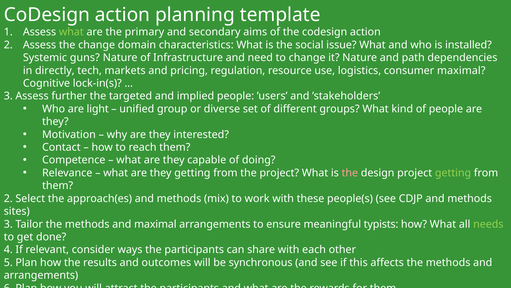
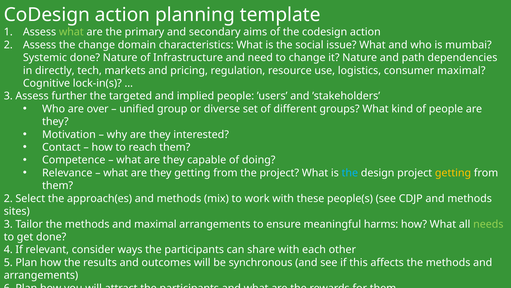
installed: installed -> mumbai
Systemic guns: guns -> done
light: light -> over
the at (350, 173) colour: pink -> light blue
getting at (453, 173) colour: light green -> yellow
typists: typists -> harms
